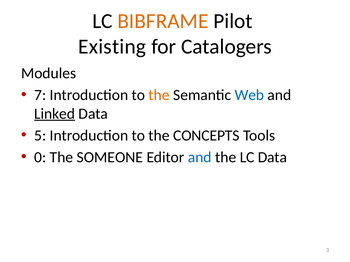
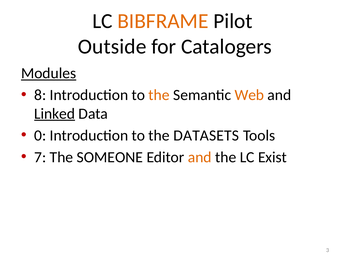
Existing: Existing -> Outside
Modules underline: none -> present
7: 7 -> 8
Web colour: blue -> orange
5: 5 -> 0
CONCEPTS: CONCEPTS -> DATASETS
0: 0 -> 7
and at (200, 157) colour: blue -> orange
LC Data: Data -> Exist
